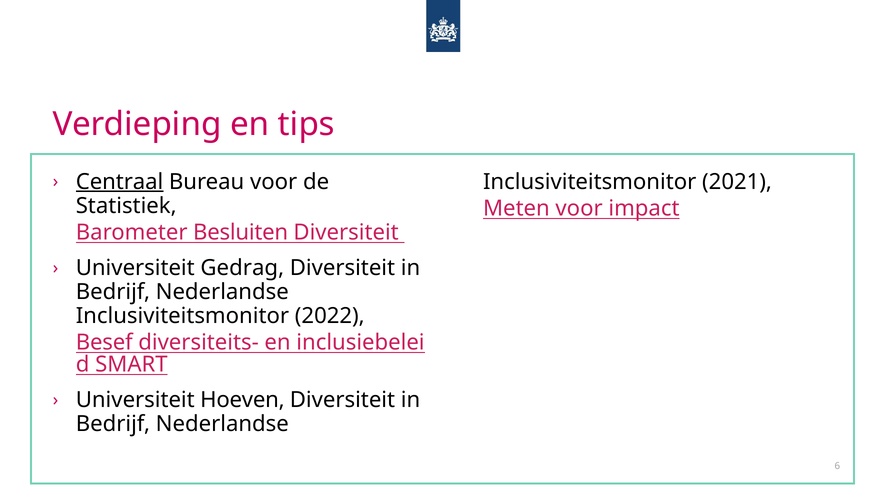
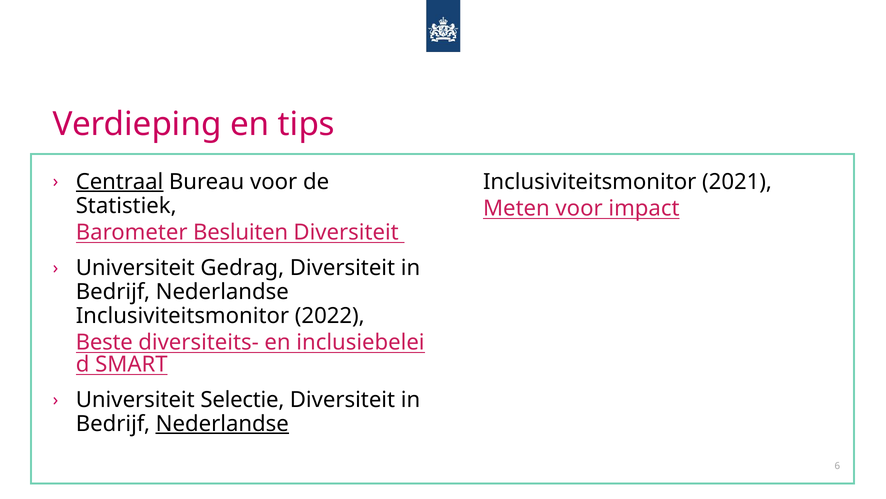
Besef: Besef -> Beste
Hoeven: Hoeven -> Selectie
Nederlandse at (222, 423) underline: none -> present
